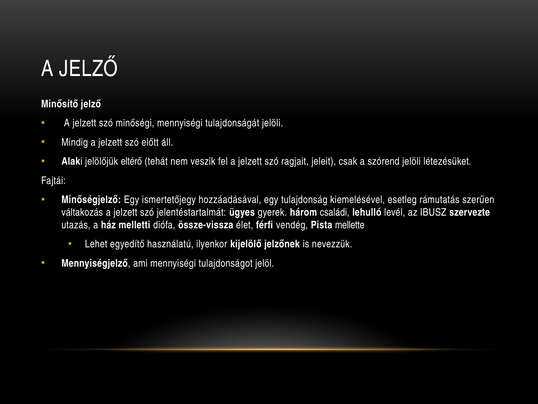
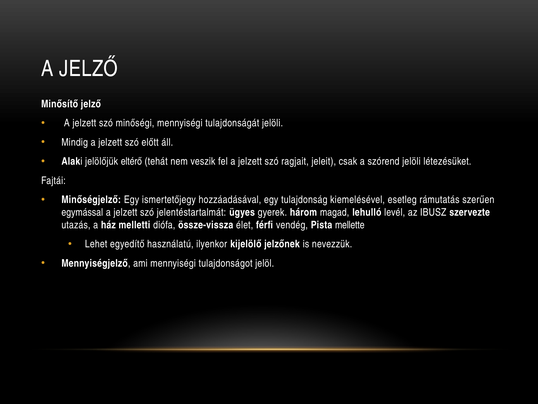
váltakozás: váltakozás -> egymással
családi: családi -> magad
